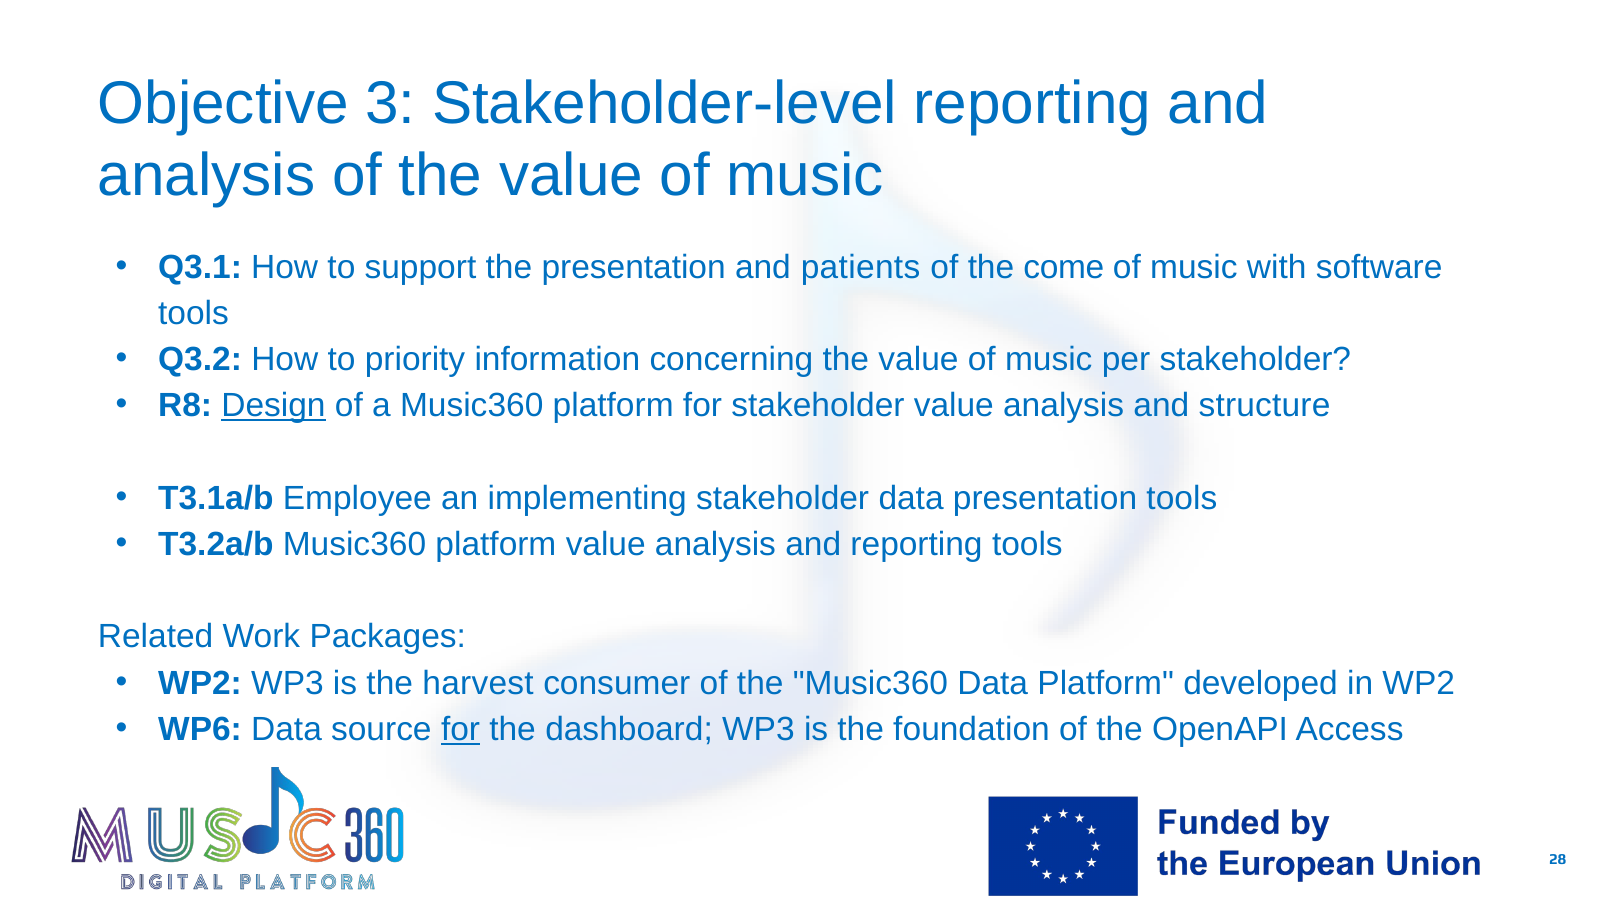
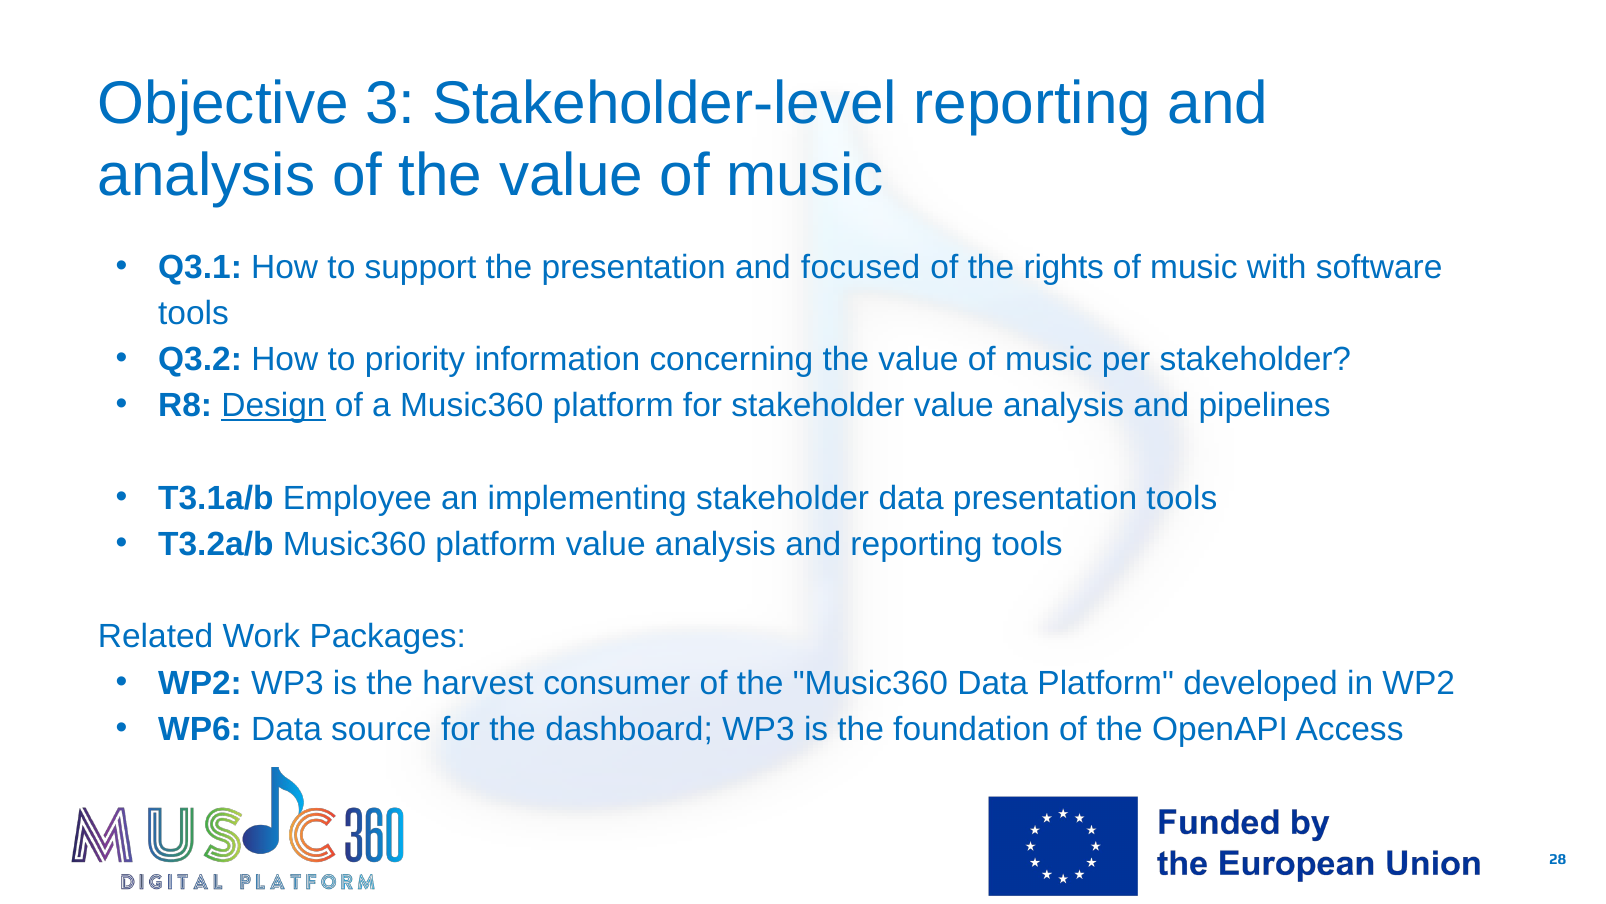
patients: patients -> focused
come: come -> rights
structure: structure -> pipelines
for at (461, 729) underline: present -> none
